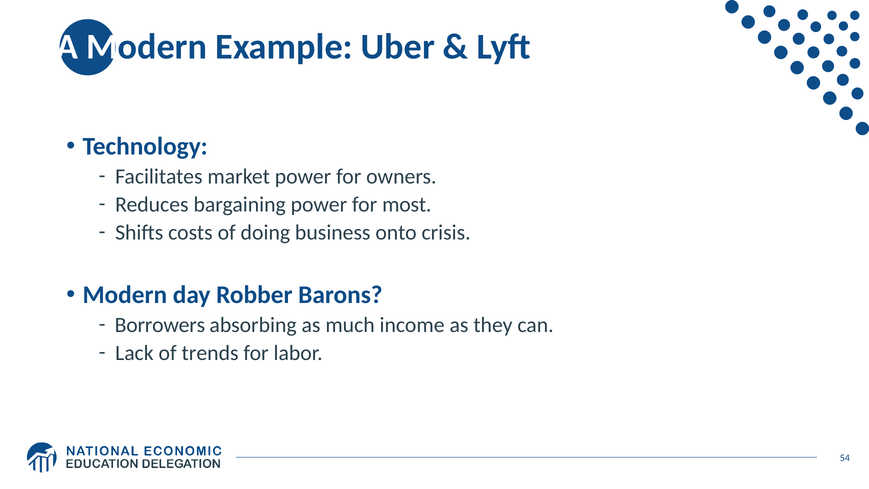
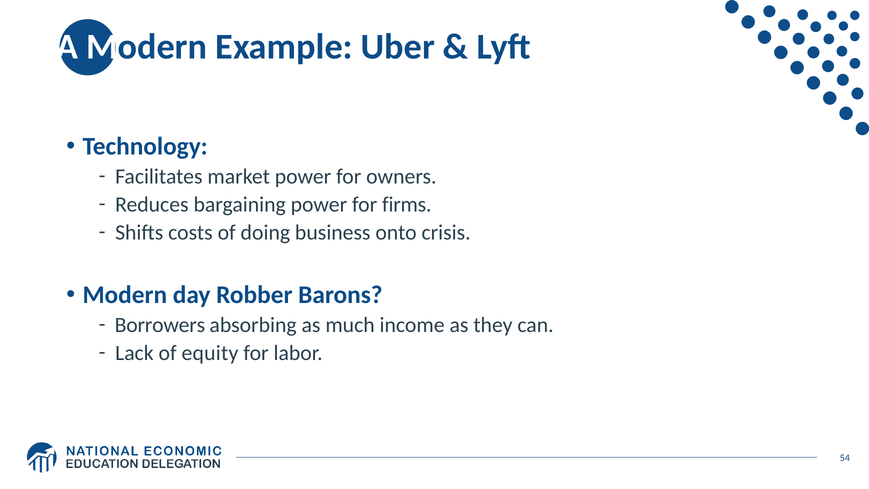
most: most -> firms
trends: trends -> equity
